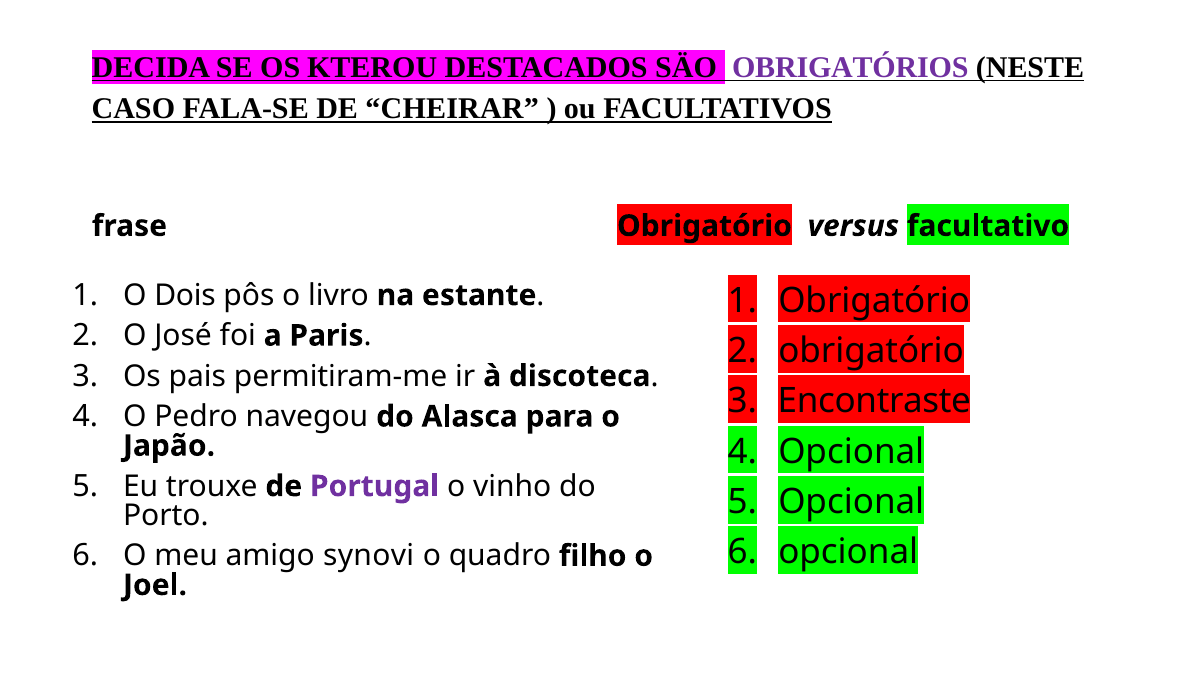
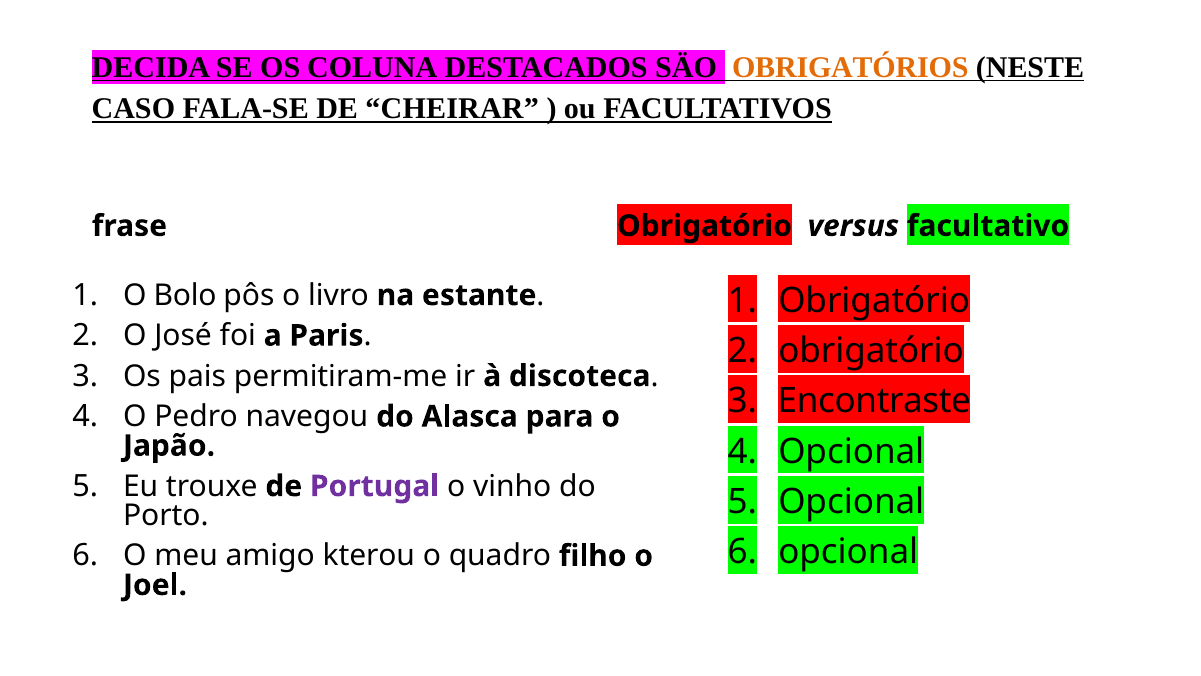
KTEROU: KTEROU -> COLUNA
OBRIGATÓRIOS colour: purple -> orange
Dois: Dois -> Bolo
synovi: synovi -> kterou
